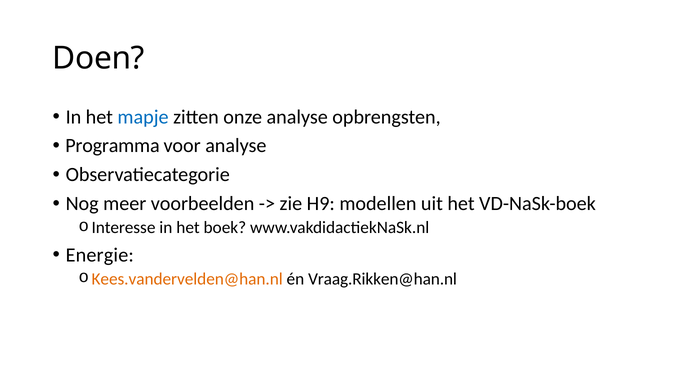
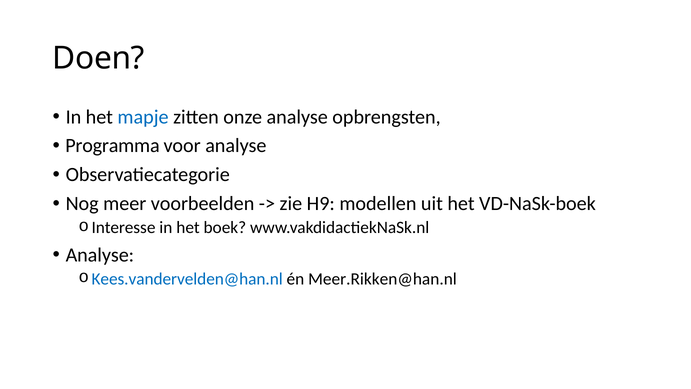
Energie at (100, 255): Energie -> Analyse
Kees.vandervelden@han.nl colour: orange -> blue
Vraag.Rikken@han.nl: Vraag.Rikken@han.nl -> Meer.Rikken@han.nl
